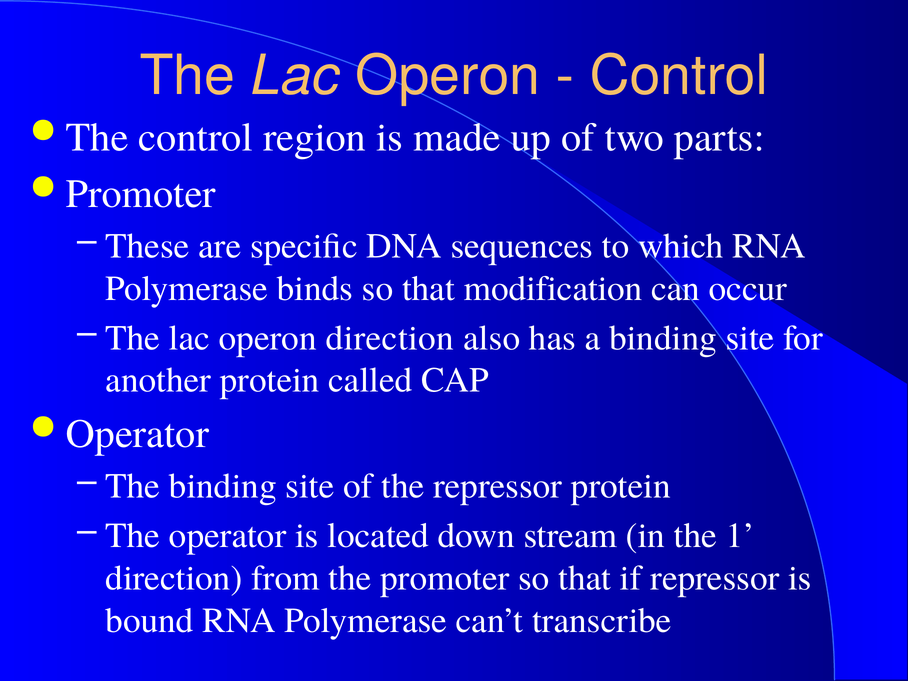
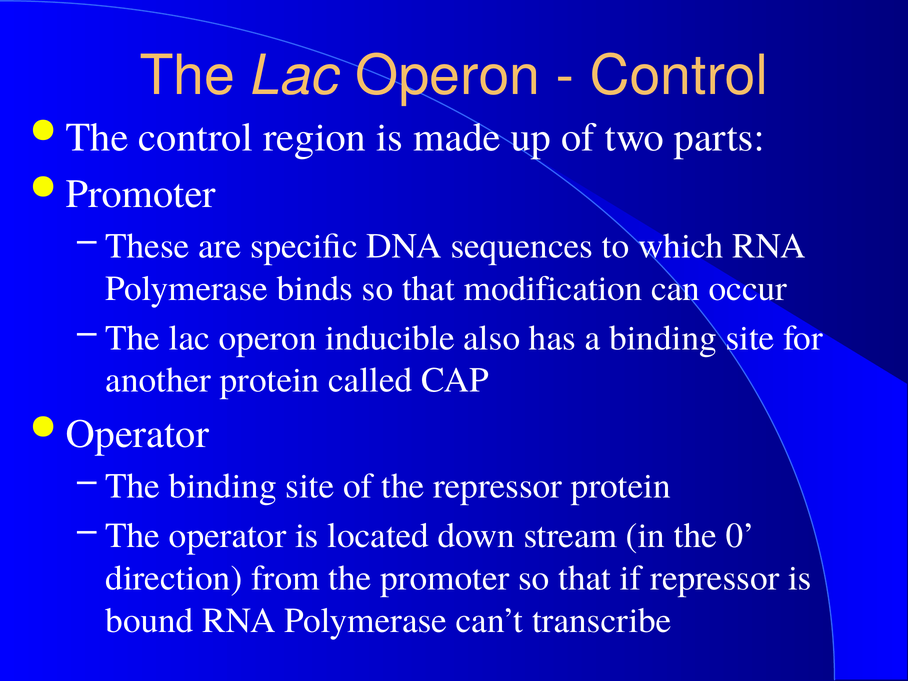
operon direction: direction -> inducible
1: 1 -> 0
